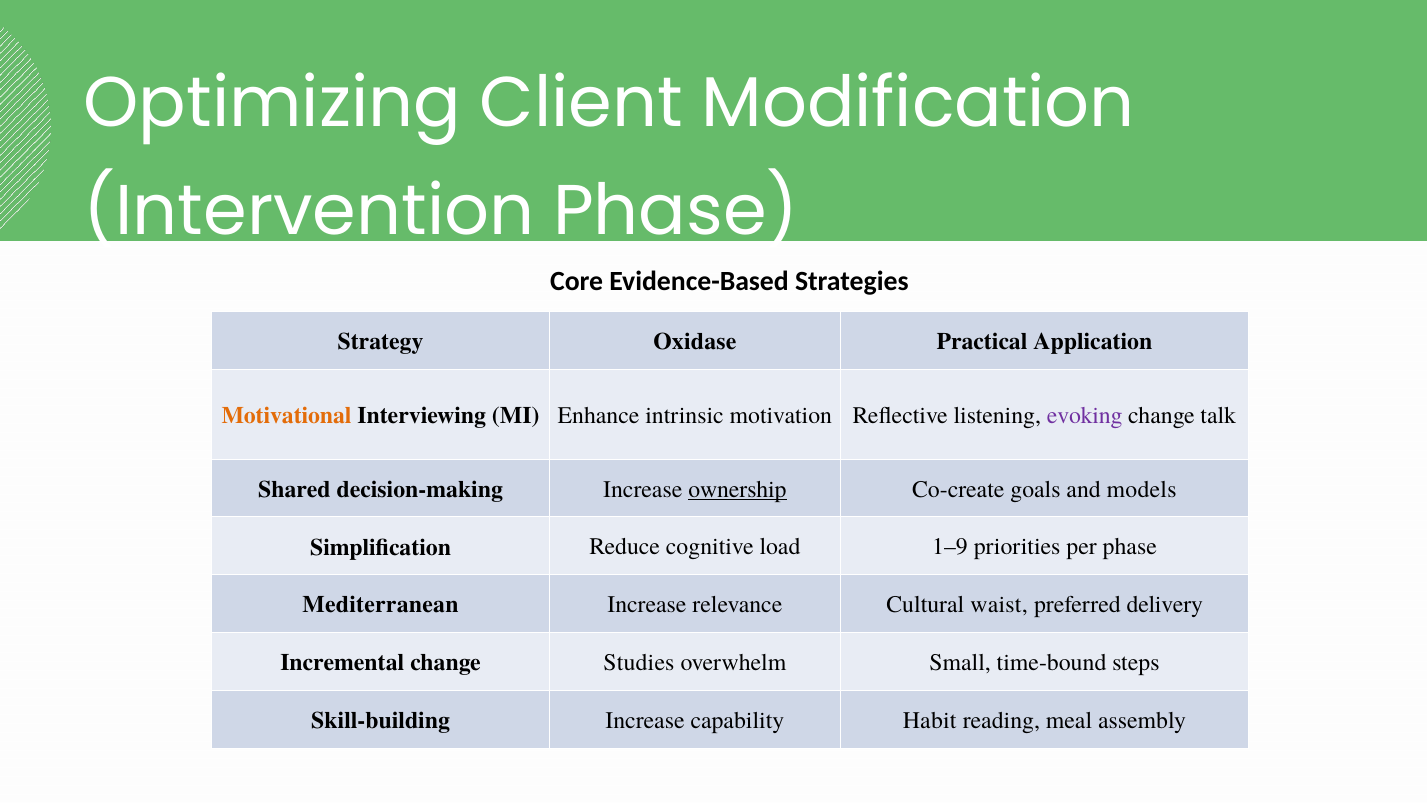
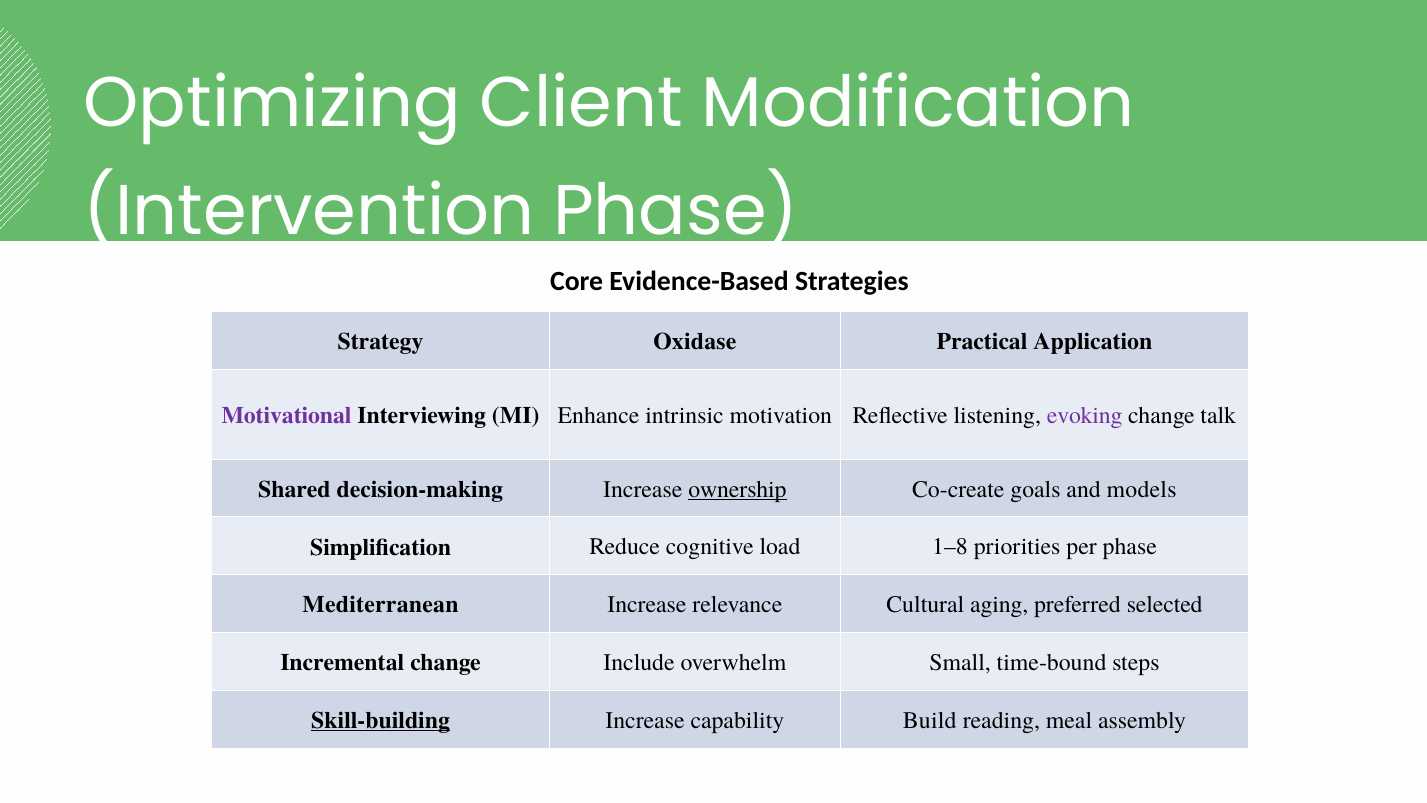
Motivational colour: orange -> purple
1–9: 1–9 -> 1–8
waist: waist -> aging
delivery: delivery -> selected
Studies: Studies -> Include
Skill-building underline: none -> present
Habit: Habit -> Build
